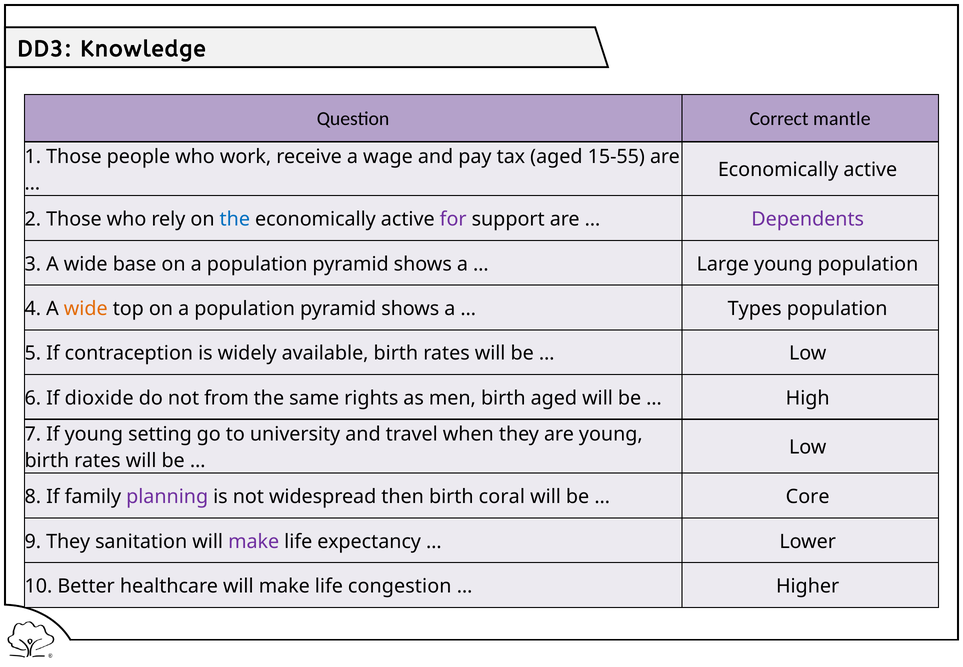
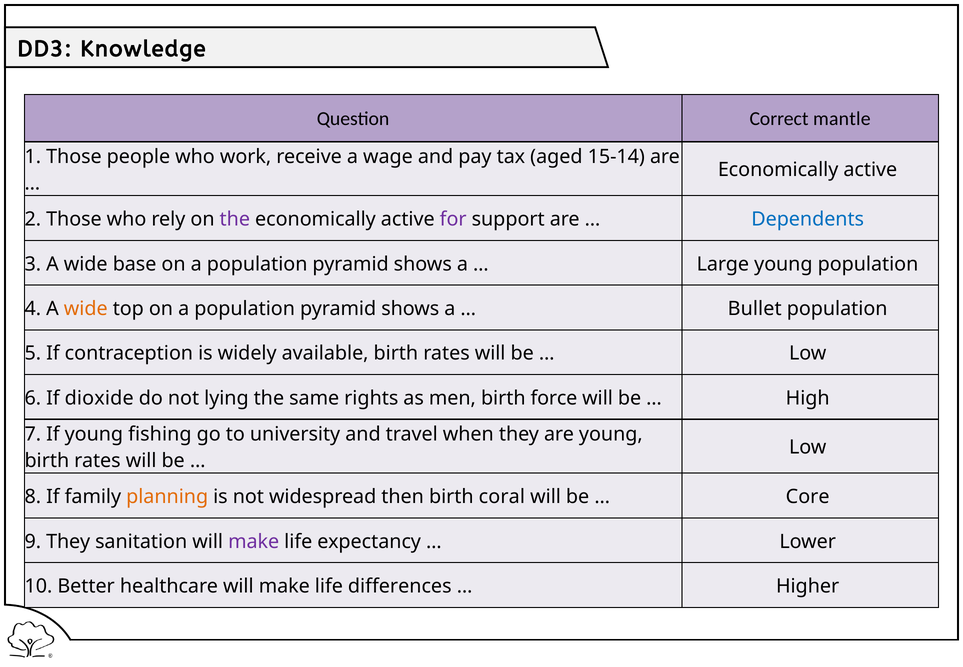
15-55: 15-55 -> 15-14
the at (235, 219) colour: blue -> purple
Dependents colour: purple -> blue
Types: Types -> Bullet
from: from -> lying
birth aged: aged -> force
setting: setting -> fishing
planning colour: purple -> orange
congestion: congestion -> differences
